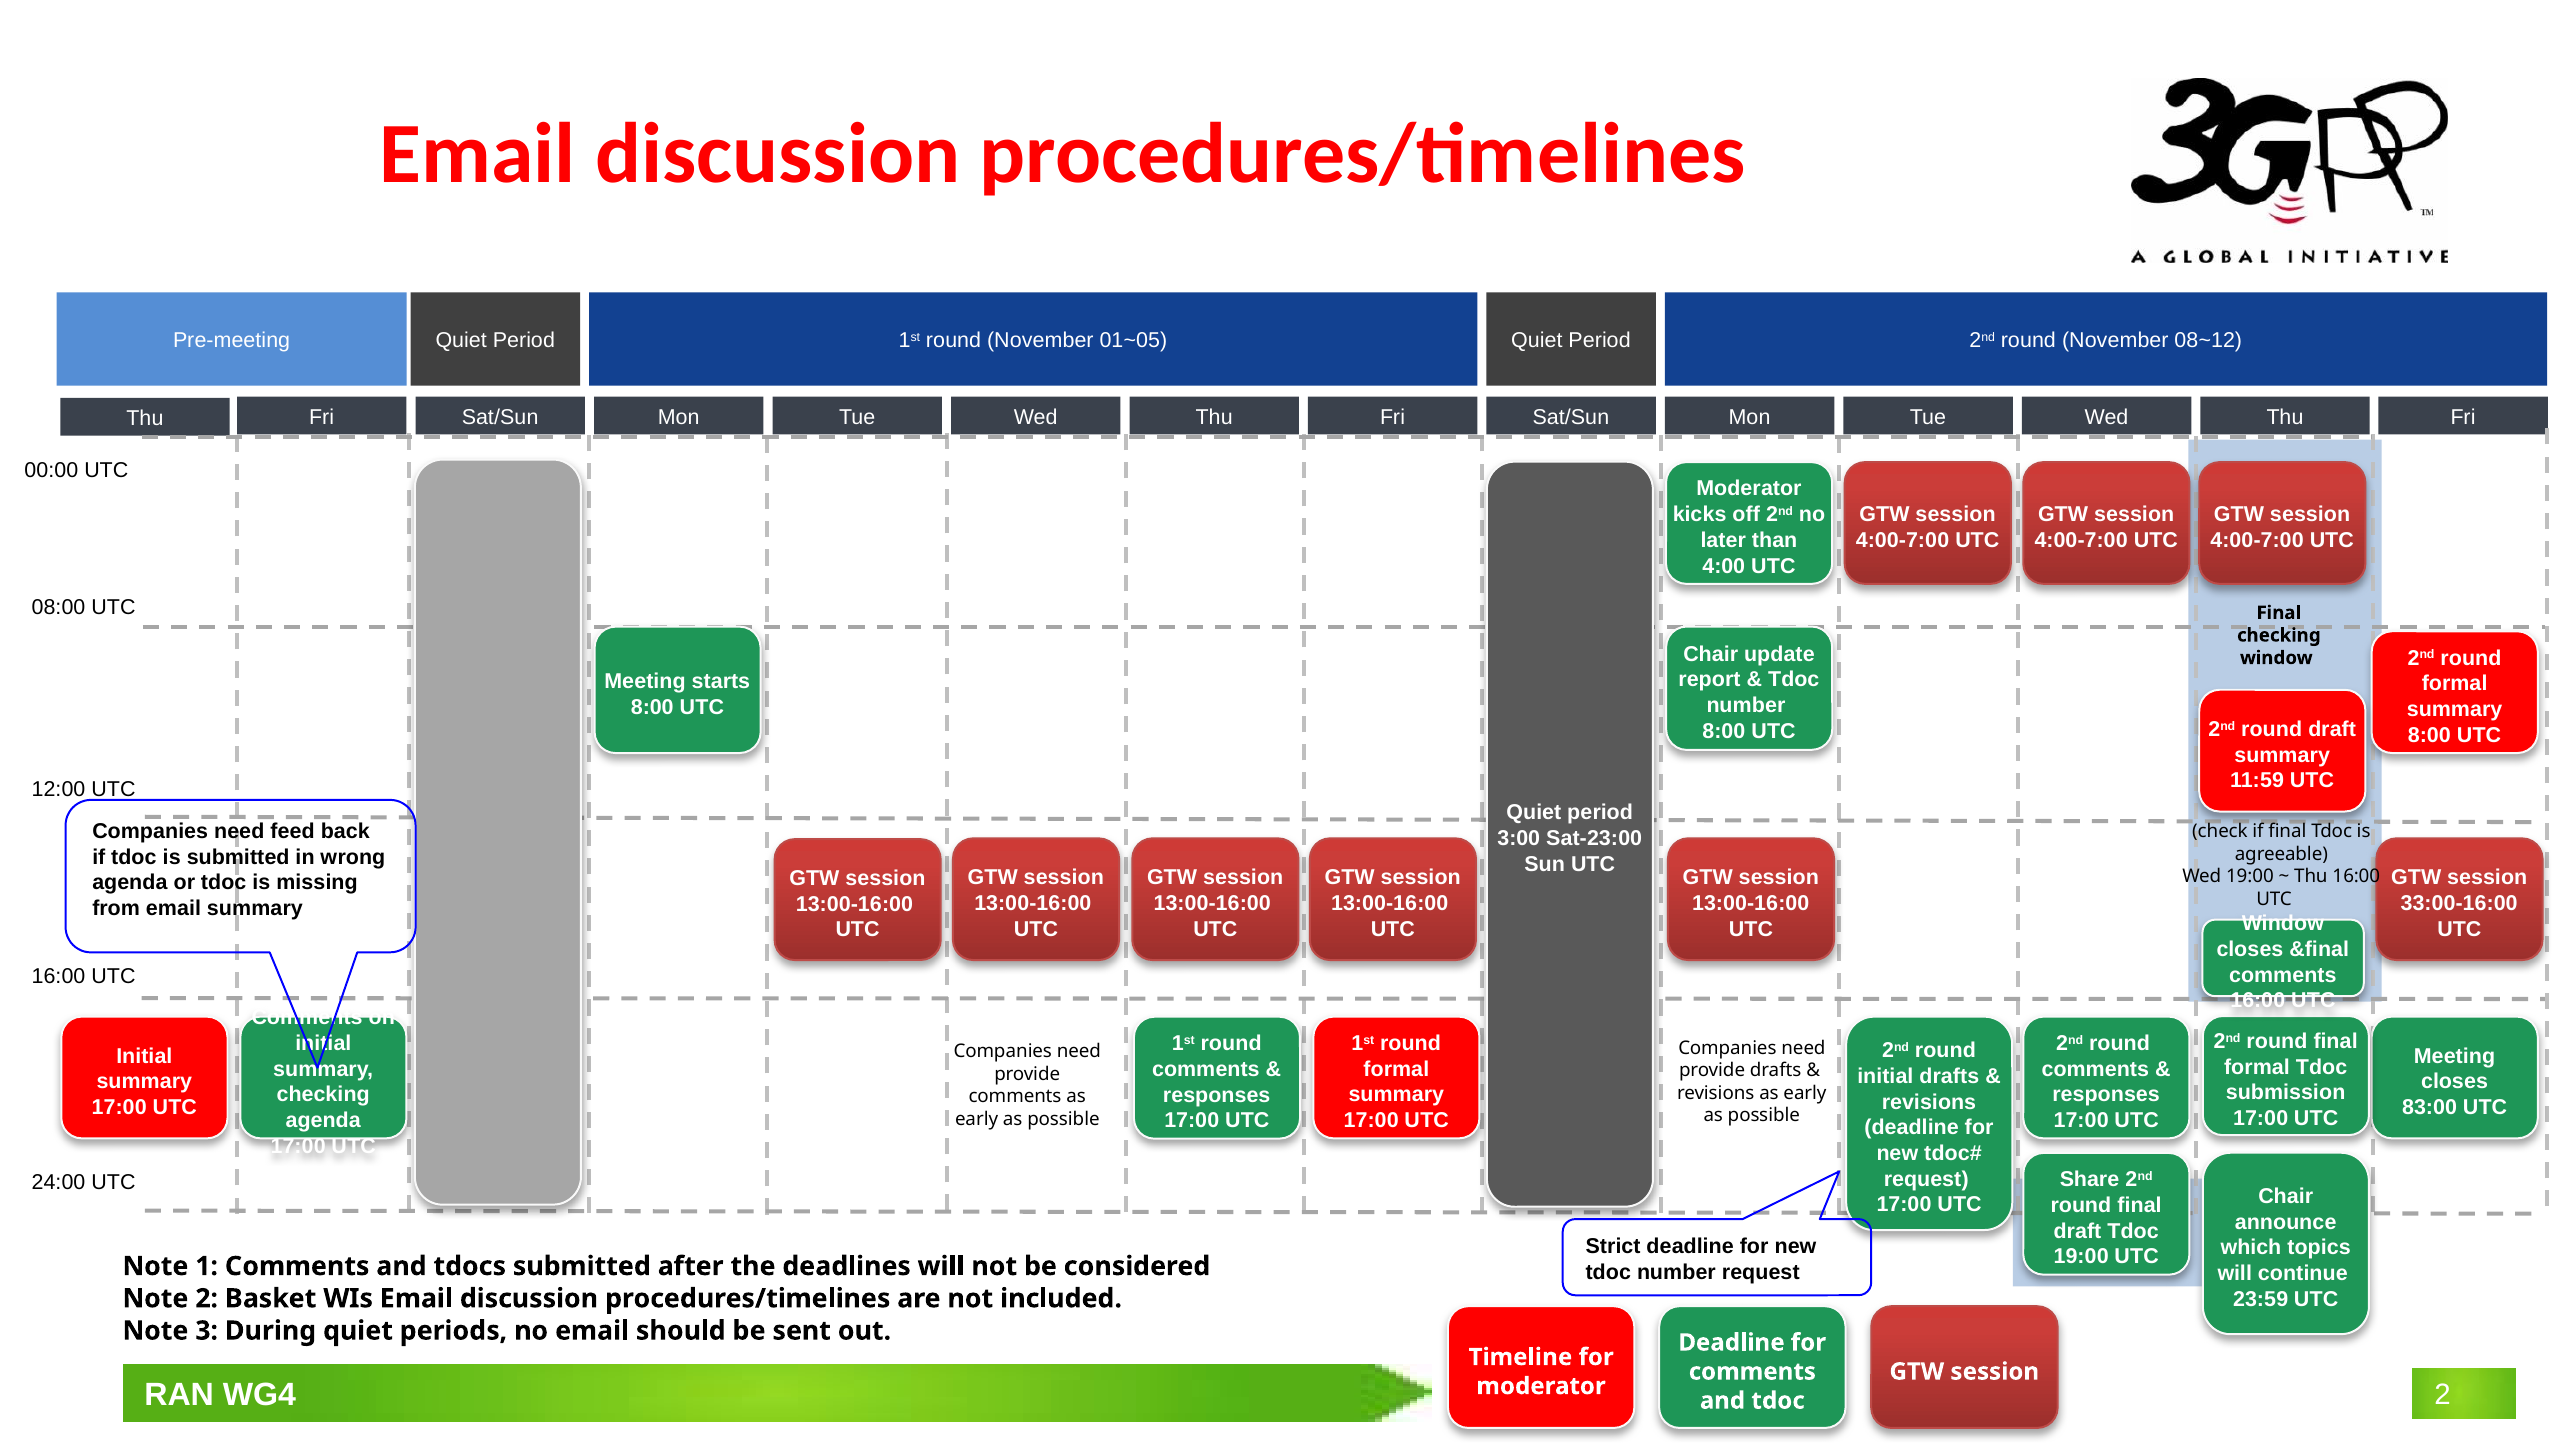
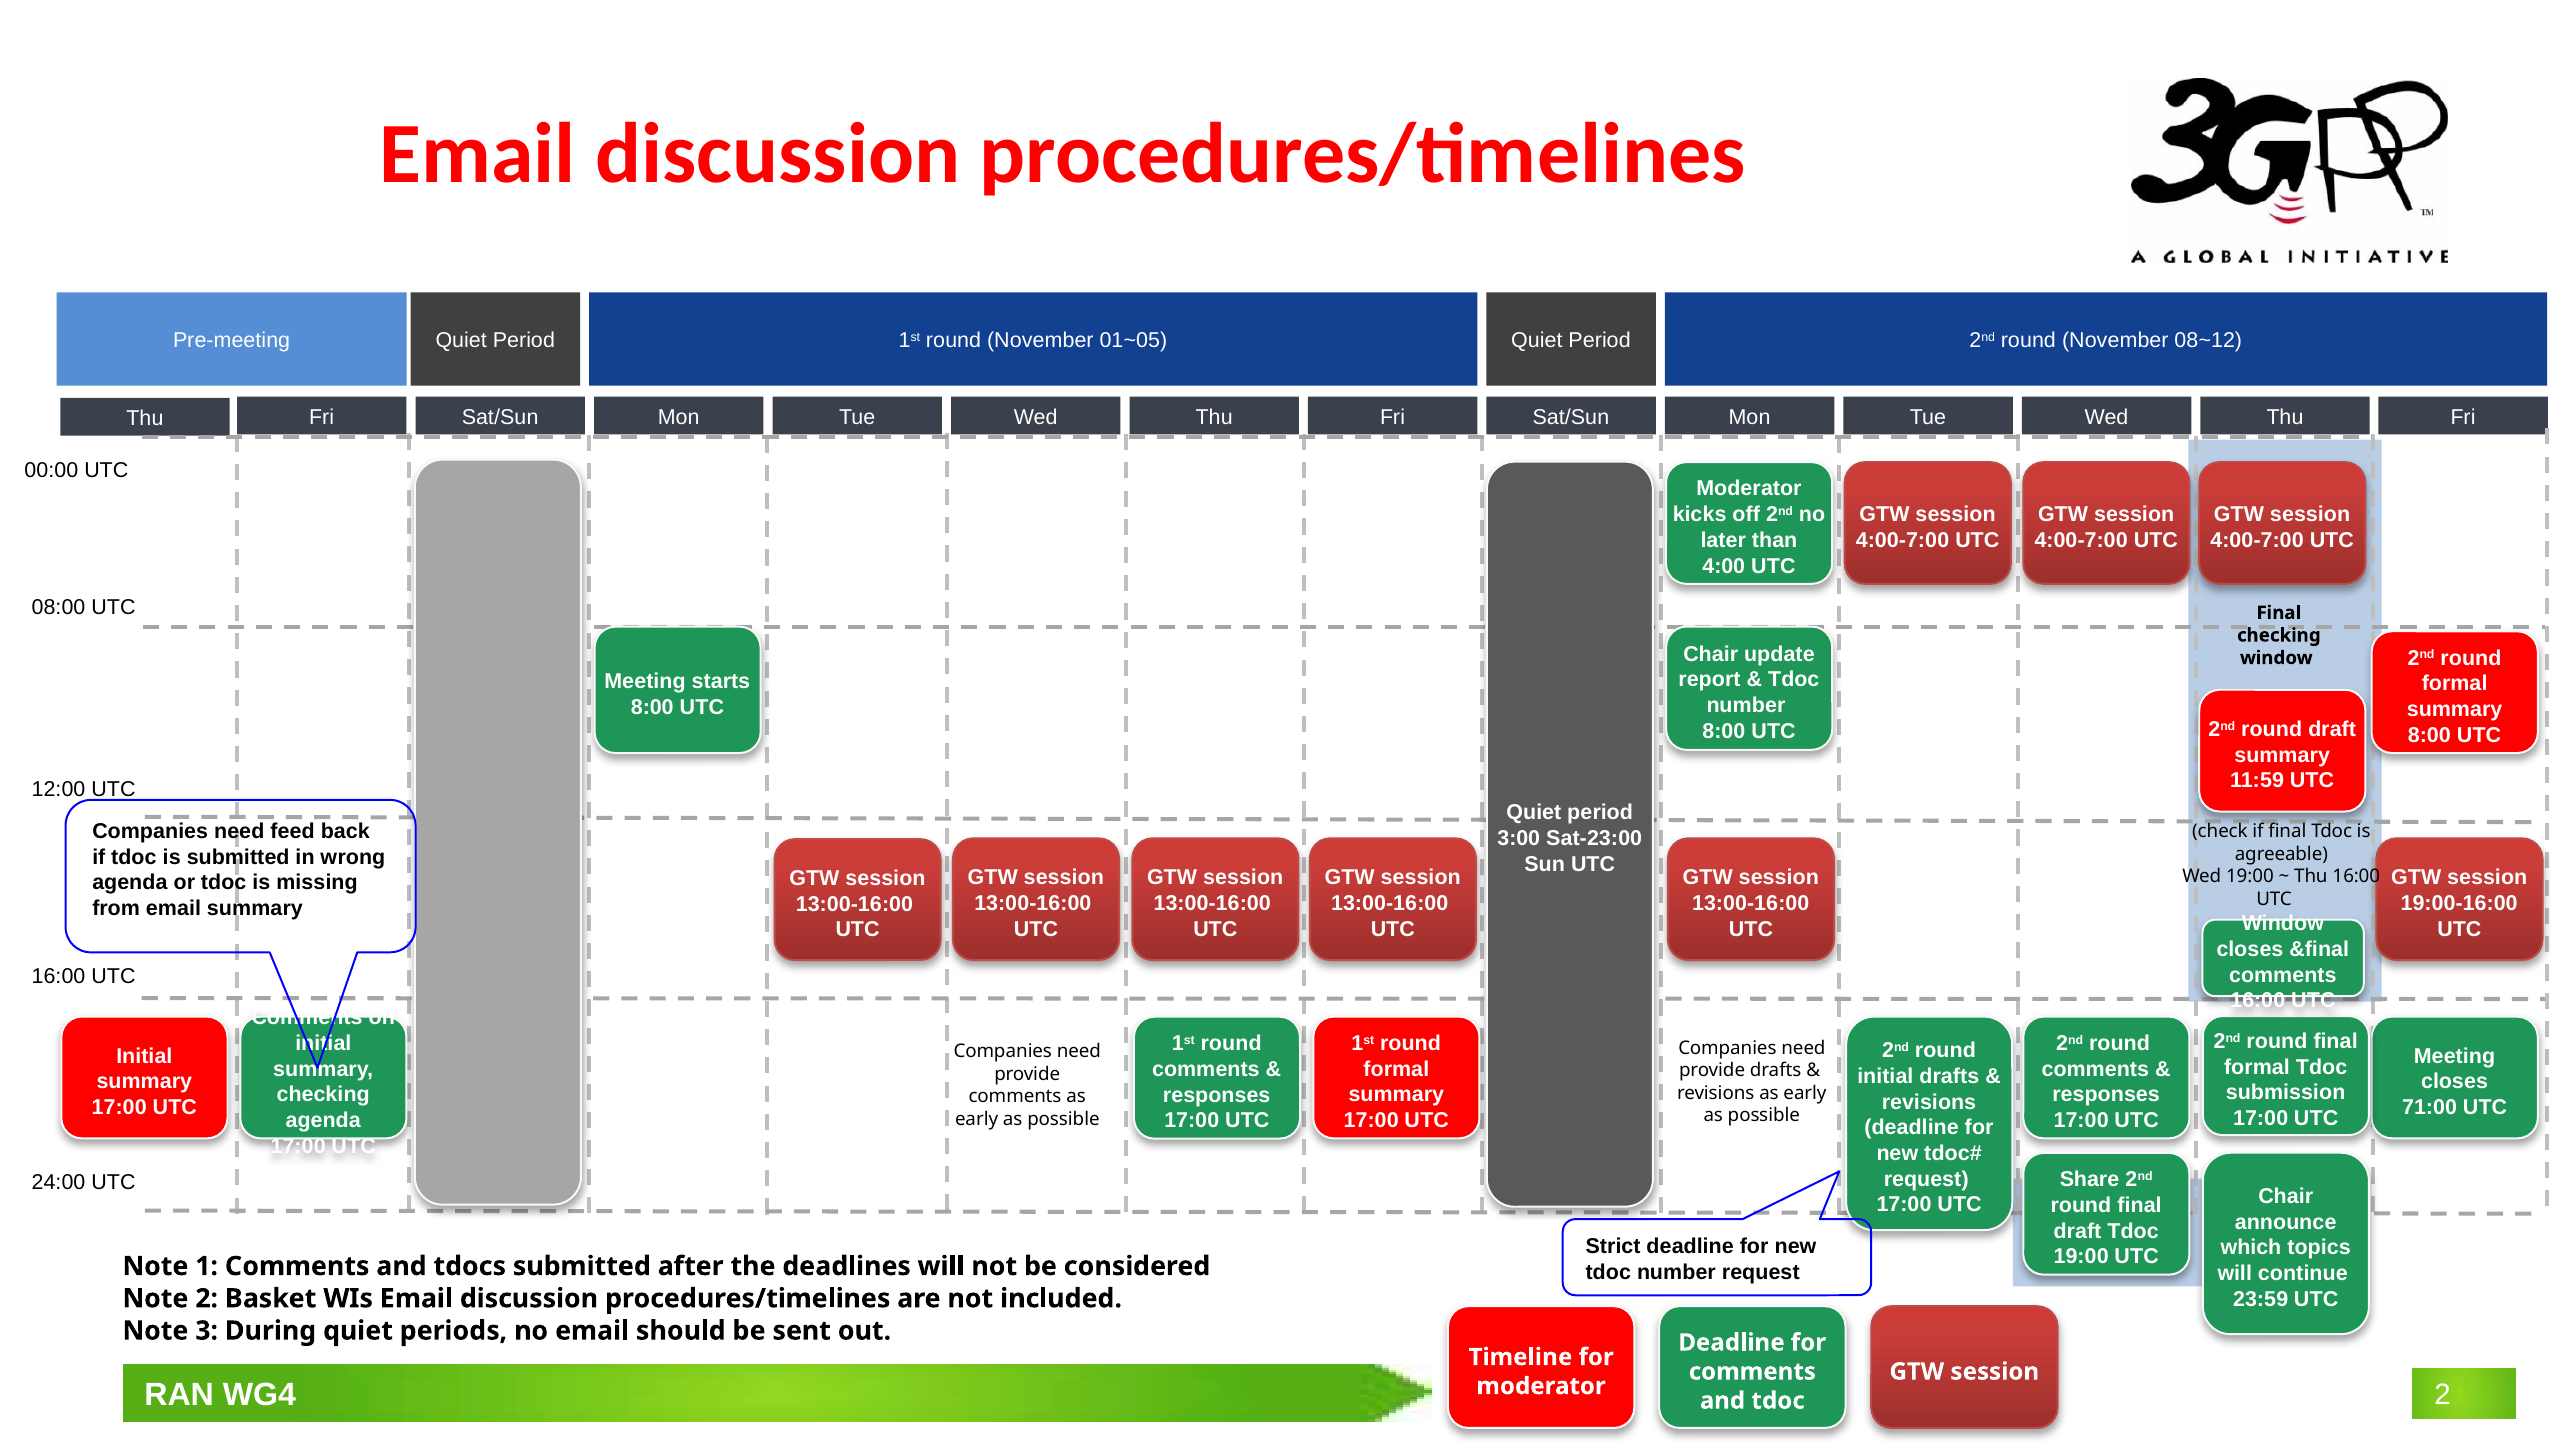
33:00-16:00: 33:00-16:00 -> 19:00-16:00
83:00: 83:00 -> 71:00
